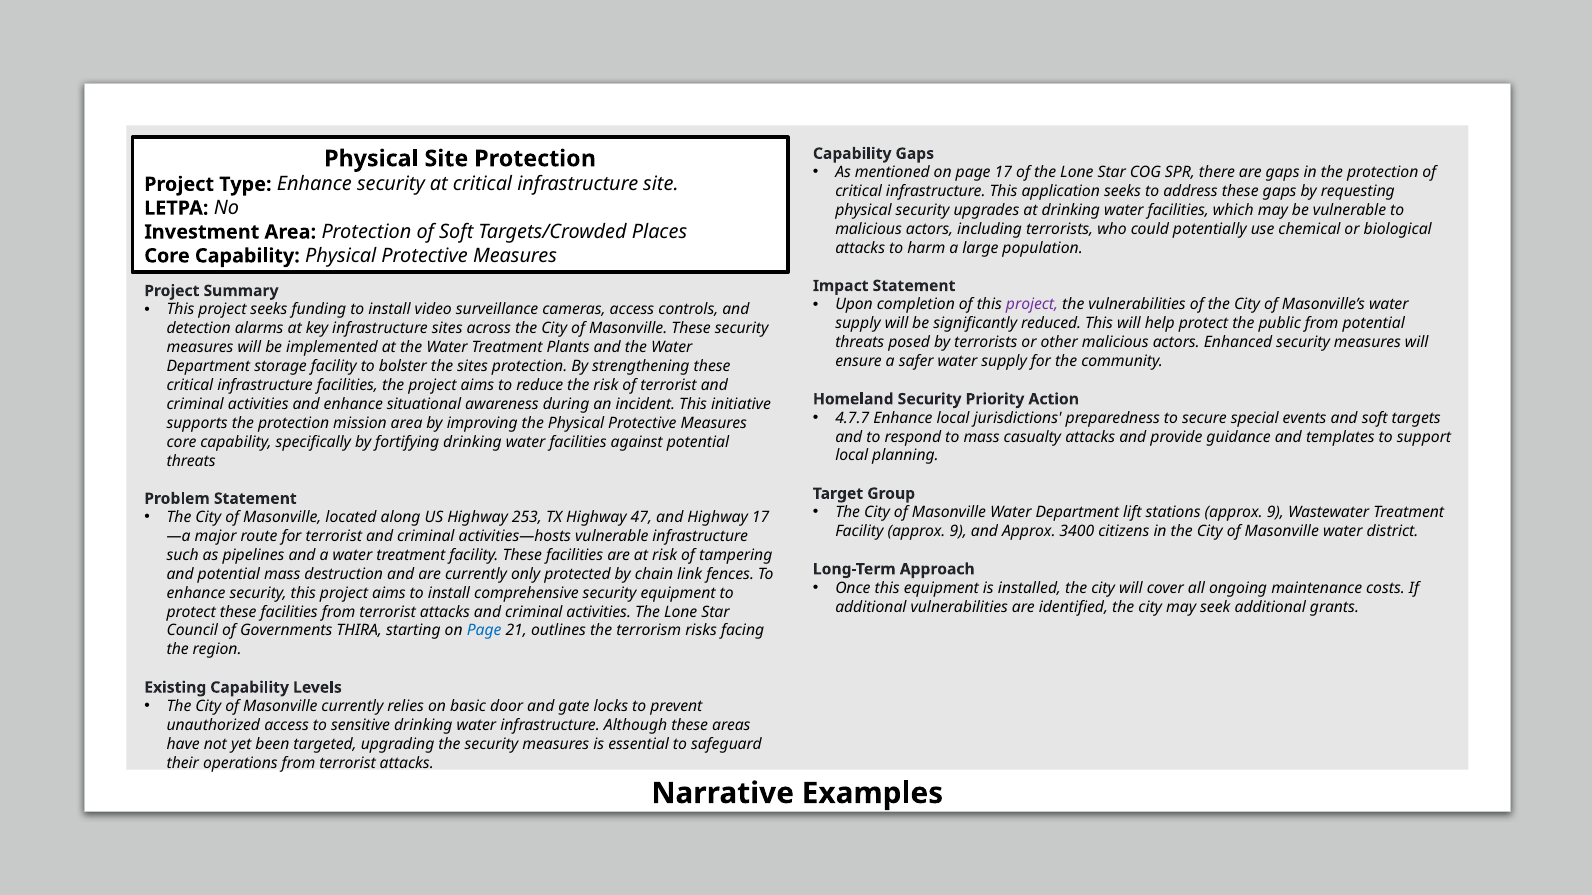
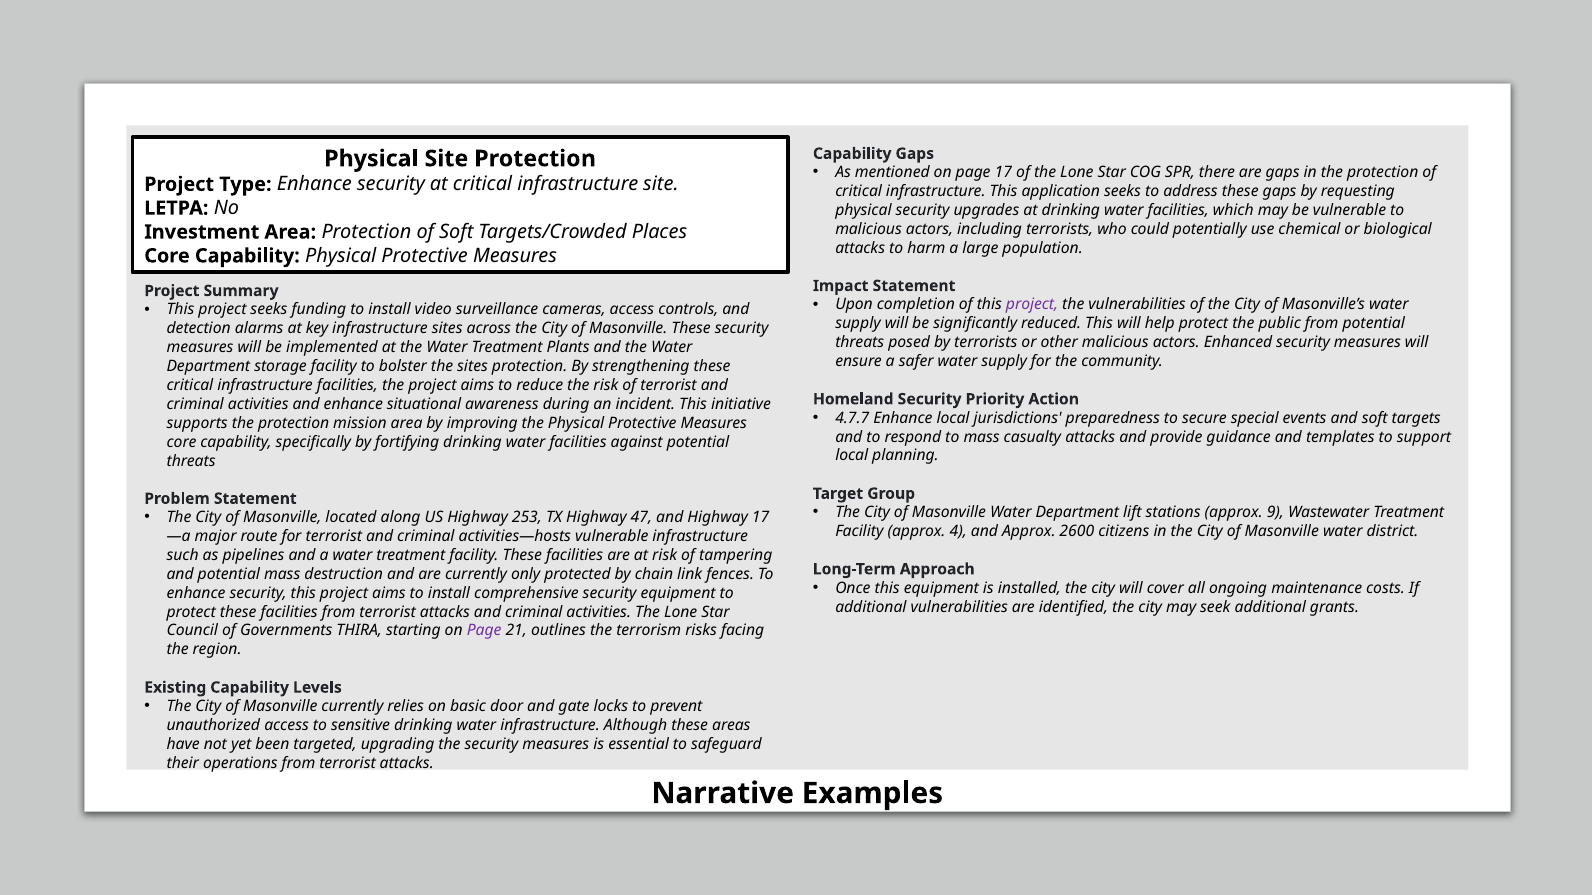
Facility approx 9: 9 -> 4
3400: 3400 -> 2600
Page at (484, 631) colour: blue -> purple
